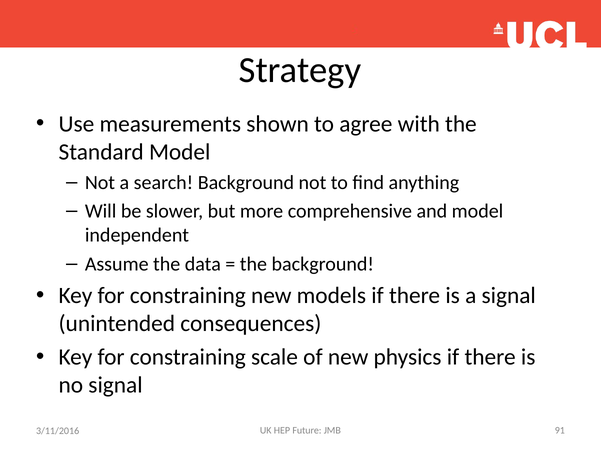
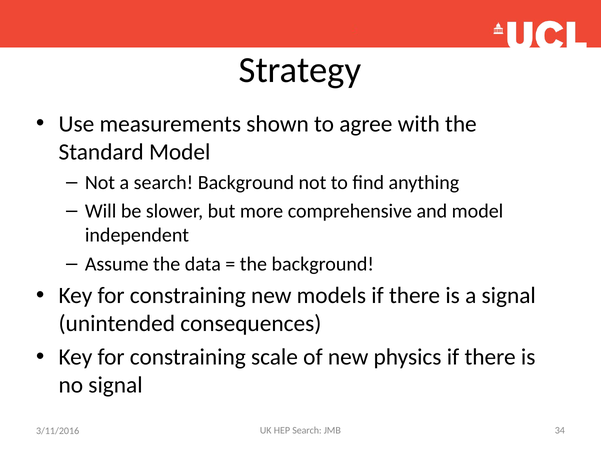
HEP Future: Future -> Search
91: 91 -> 34
